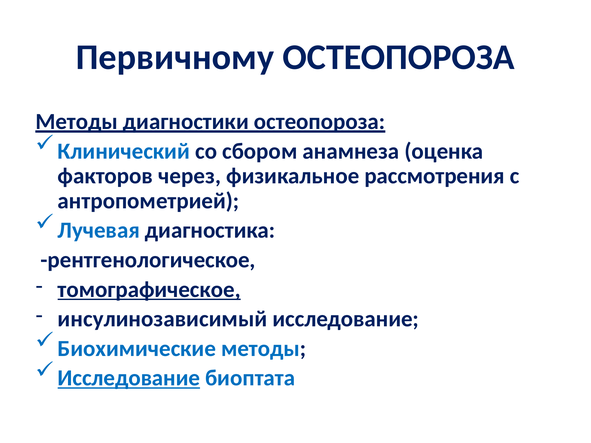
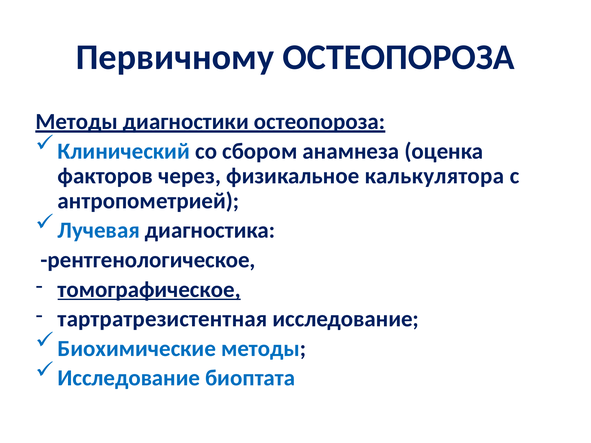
рассмотрения: рассмотрения -> калькулятора
инсулинозависимый: инсулинозависимый -> тартратрезистентная
Исследование at (129, 378) underline: present -> none
